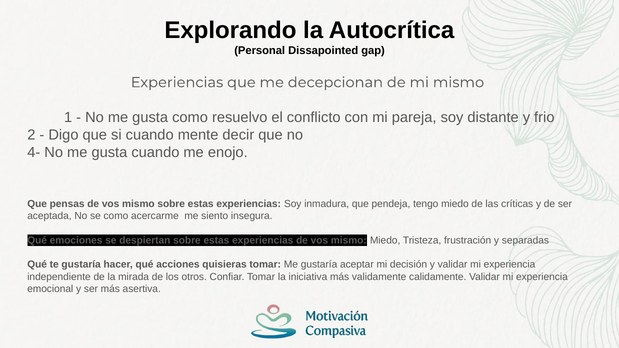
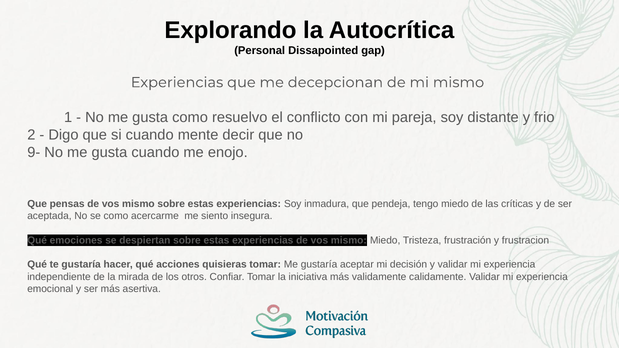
4-: 4- -> 9-
separadas: separadas -> frustracion
